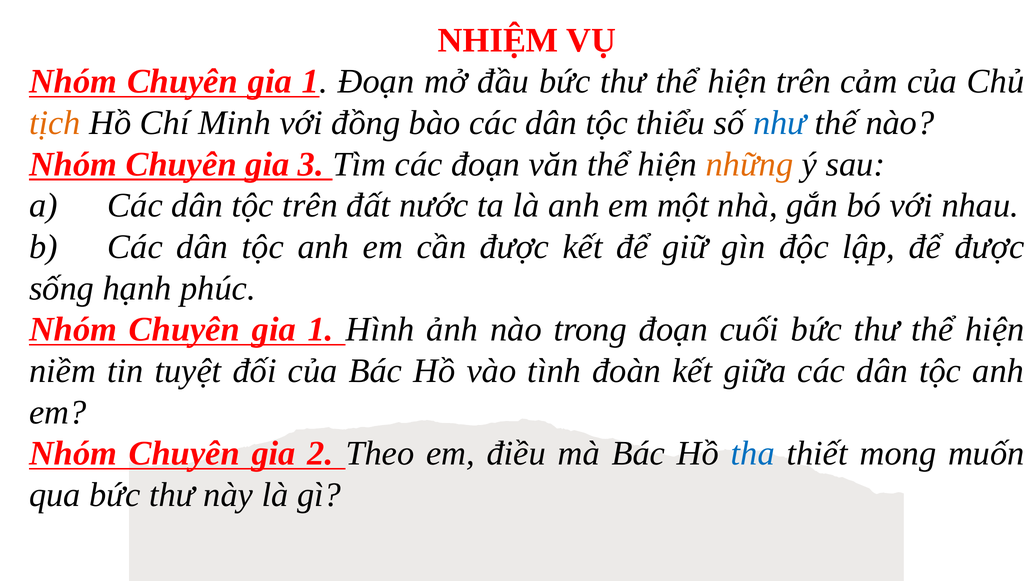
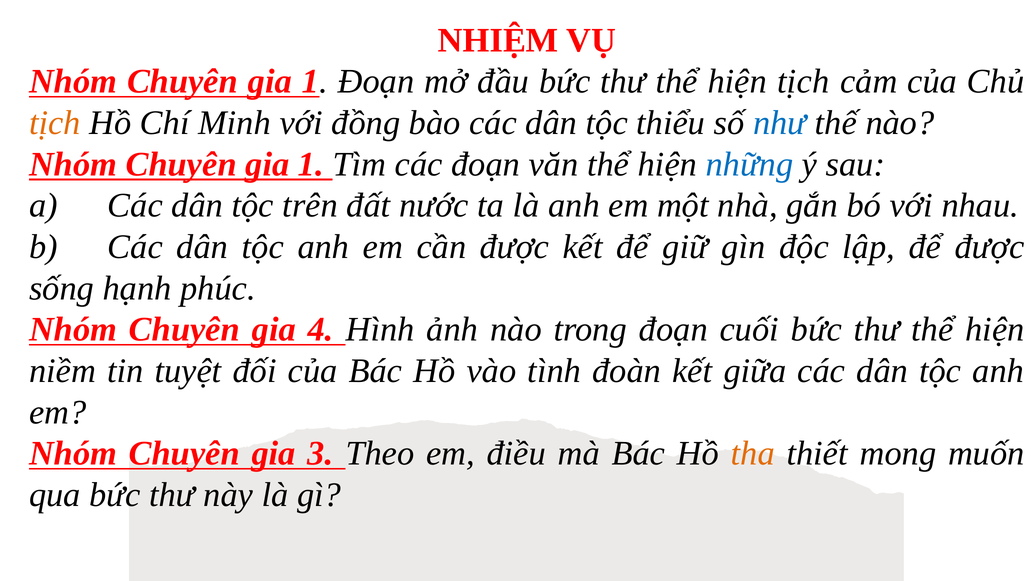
hiện trên: trên -> tịch
3 at (311, 164): 3 -> 1
những colour: orange -> blue
1 at (321, 330): 1 -> 4
2: 2 -> 3
tha colour: blue -> orange
